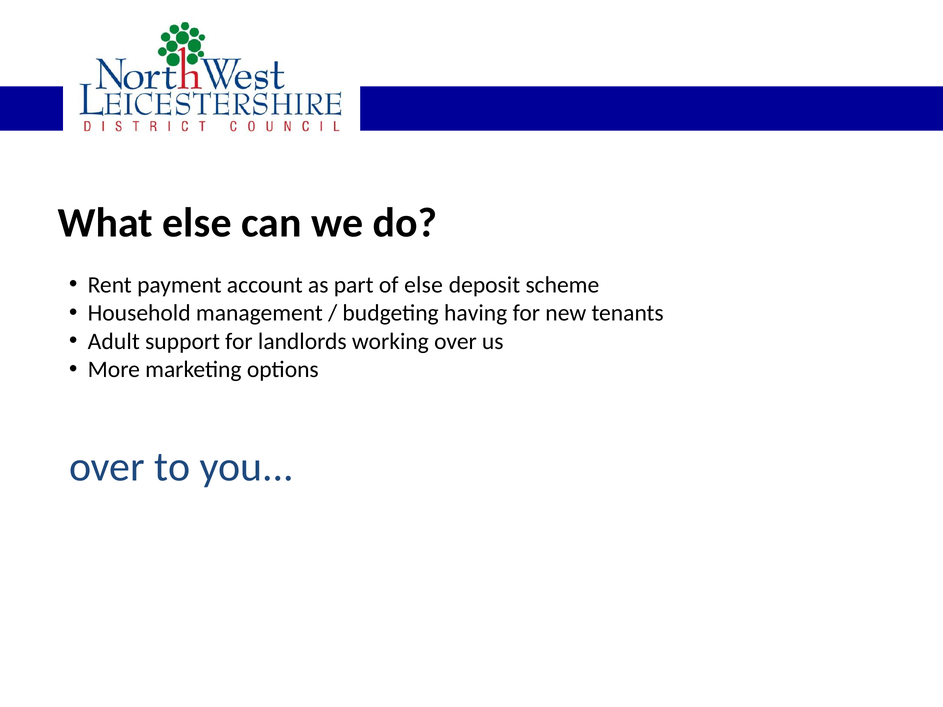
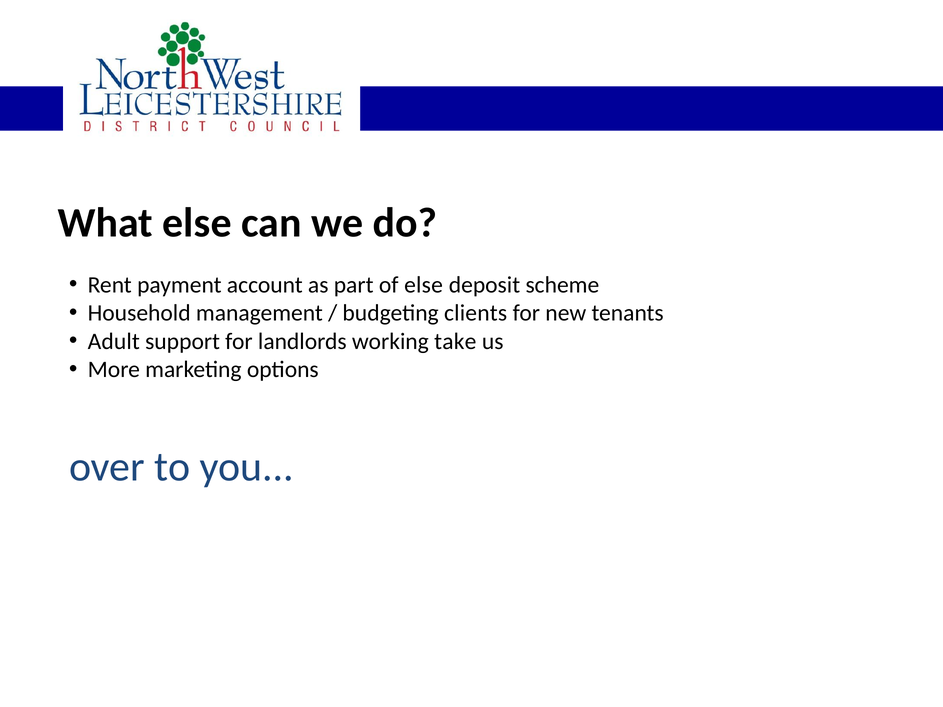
having: having -> clients
working over: over -> take
